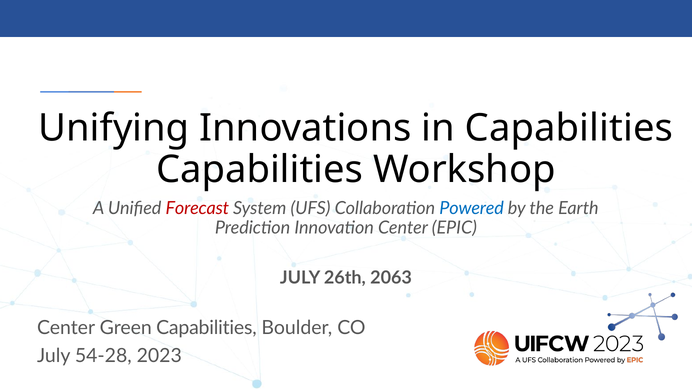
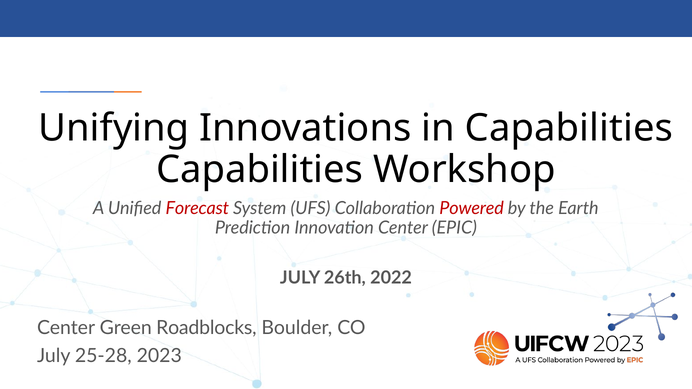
Powered colour: blue -> red
2063: 2063 -> 2022
Green Capabilities: Capabilities -> Roadblocks
54-28: 54-28 -> 25-28
